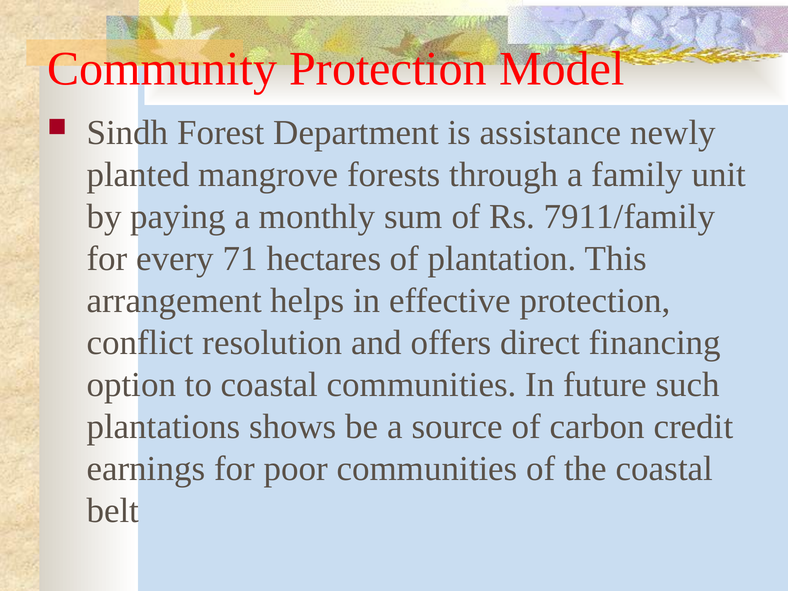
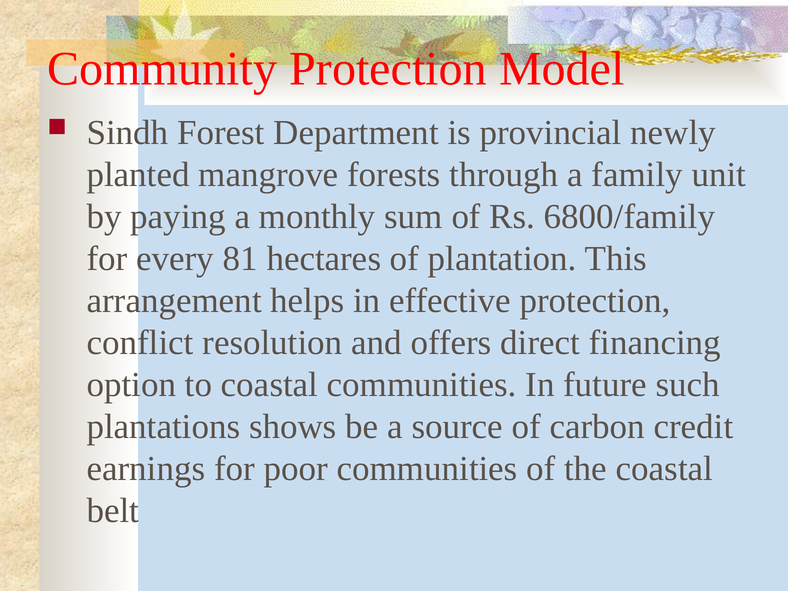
assistance: assistance -> provincial
7911/family: 7911/family -> 6800/family
71: 71 -> 81
